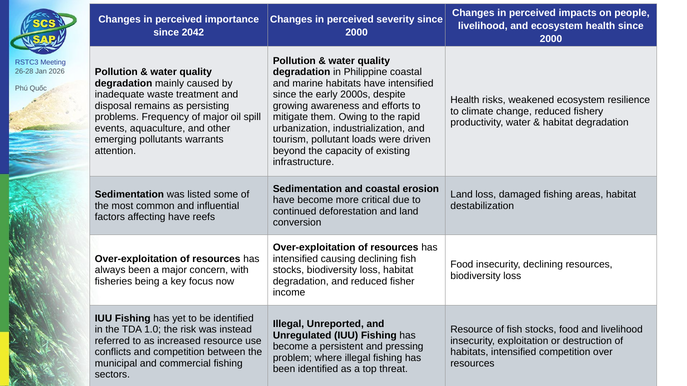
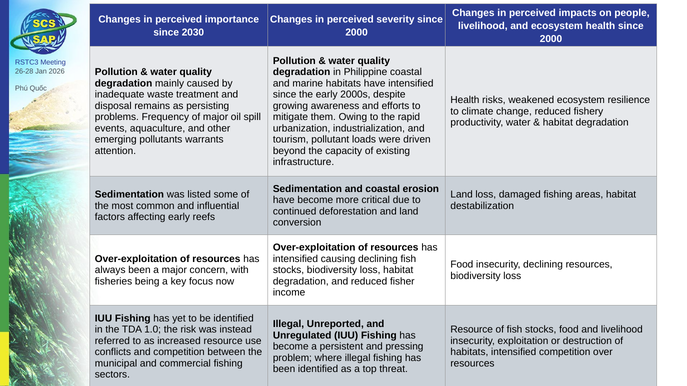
2042: 2042 -> 2030
affecting have: have -> early
